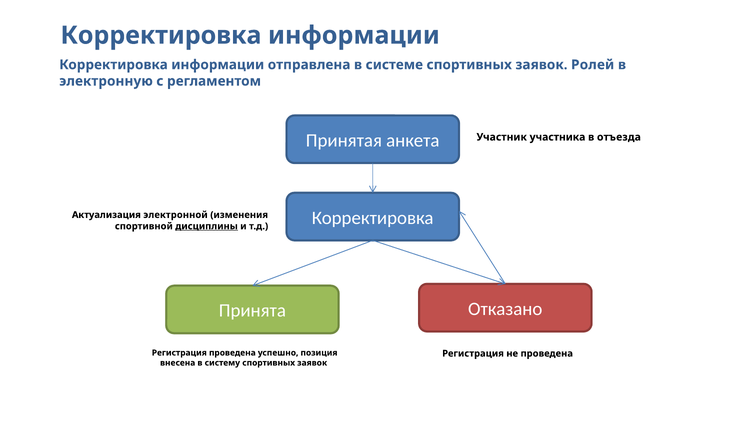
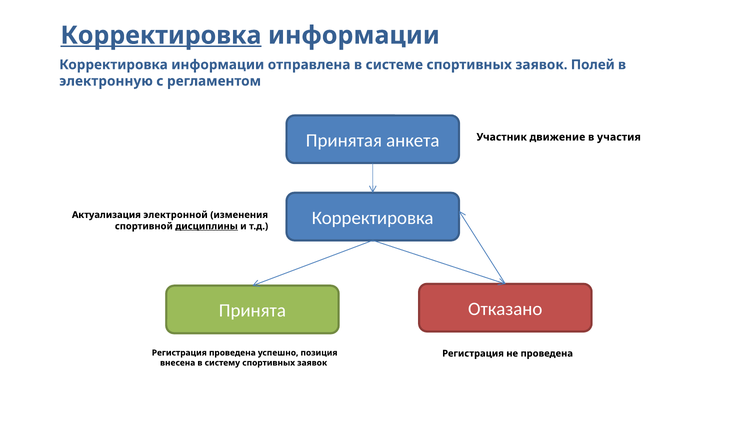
Корректировка at (161, 35) underline: none -> present
Ролей: Ролей -> Полей
участника: участника -> движение
отъезда: отъезда -> участия
